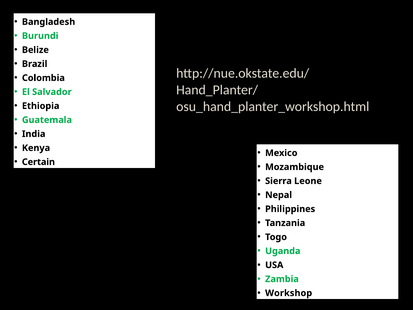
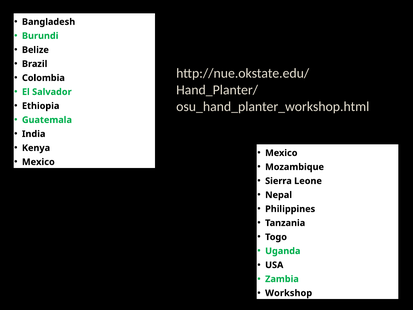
Certain at (38, 162): Certain -> Mexico
